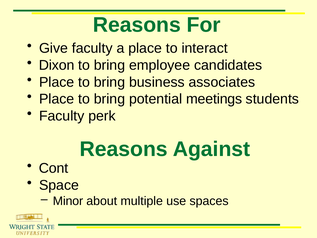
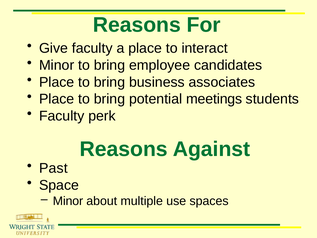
Dixon at (57, 65): Dixon -> Minor
Cont: Cont -> Past
